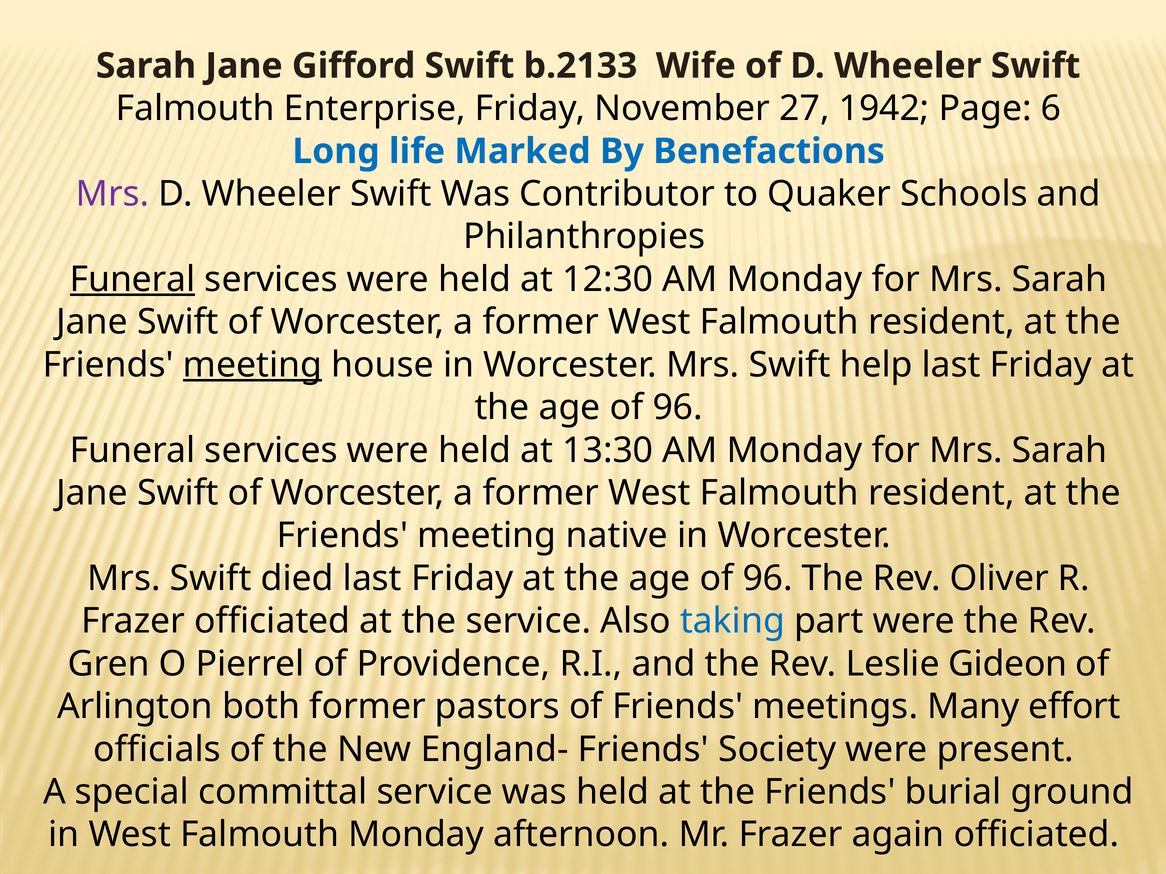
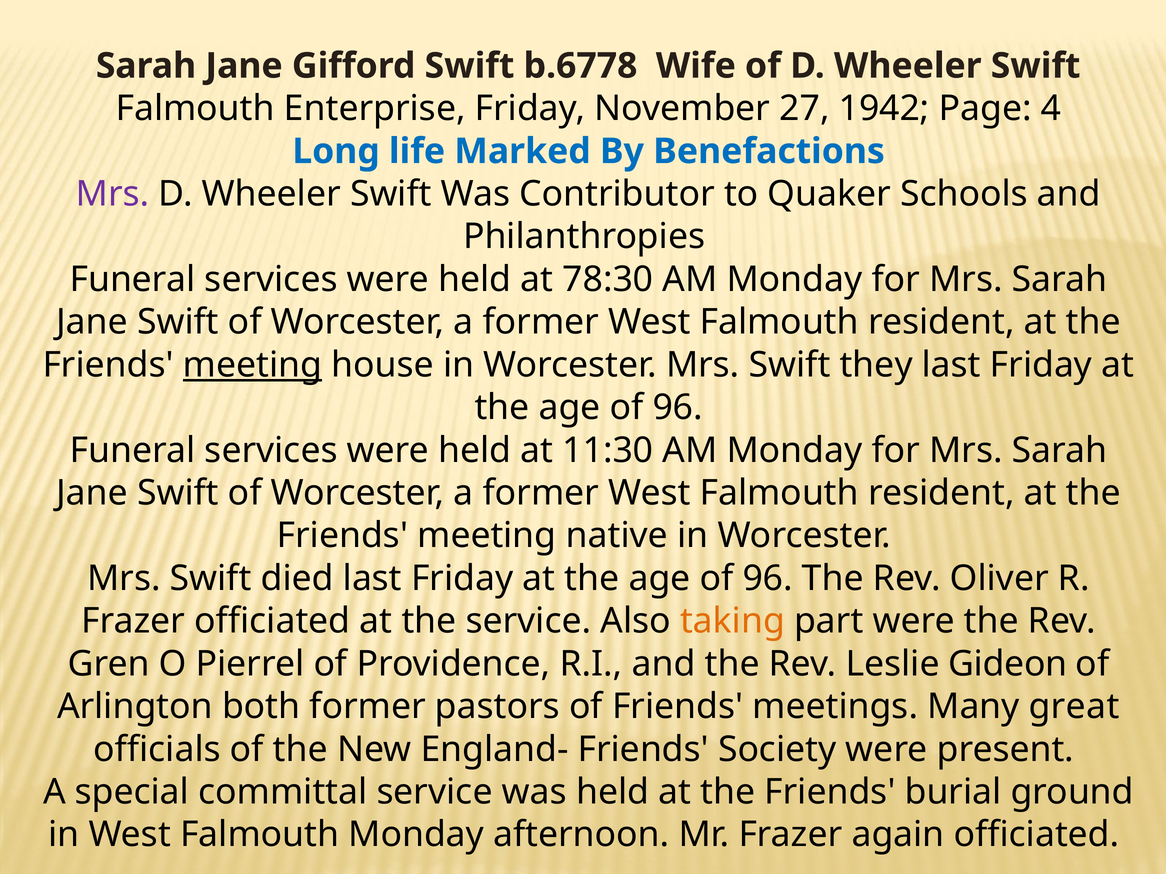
b.2133: b.2133 -> b.6778
6: 6 -> 4
Funeral at (133, 280) underline: present -> none
12:30: 12:30 -> 78:30
help: help -> they
13:30: 13:30 -> 11:30
taking colour: blue -> orange
effort: effort -> great
